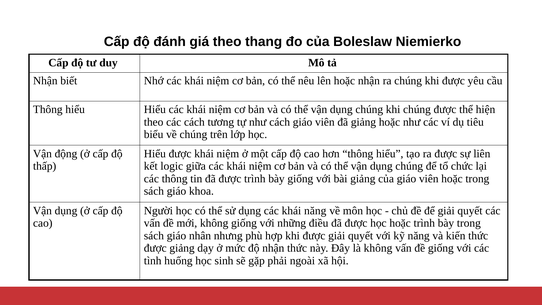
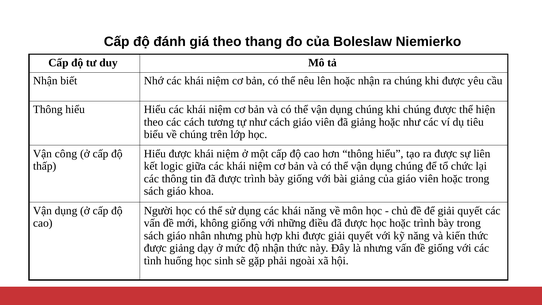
động: động -> công
là không: không -> nhưng
